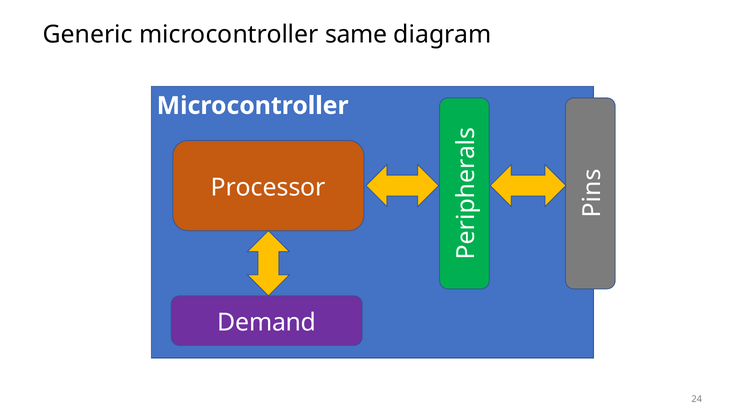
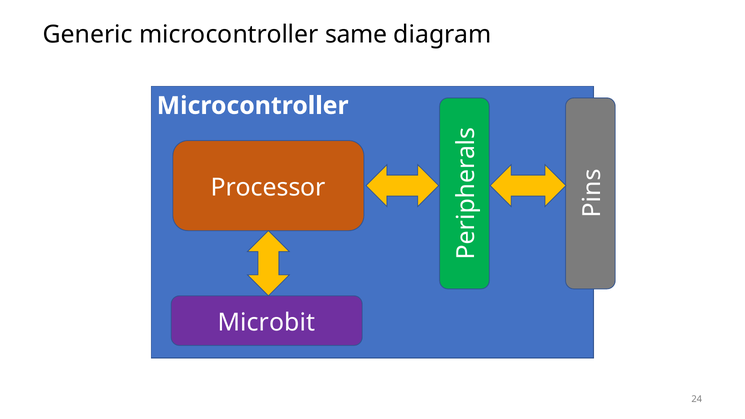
Demand: Demand -> Microbit
